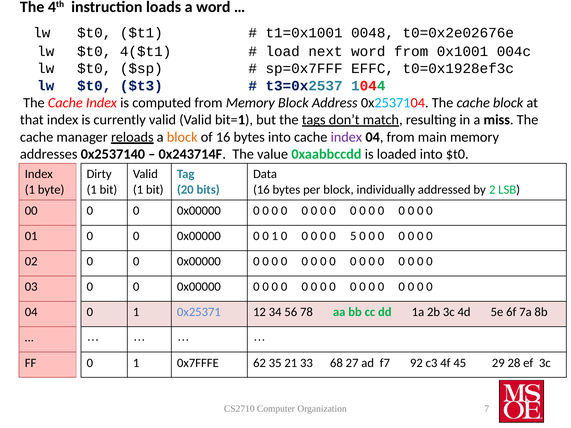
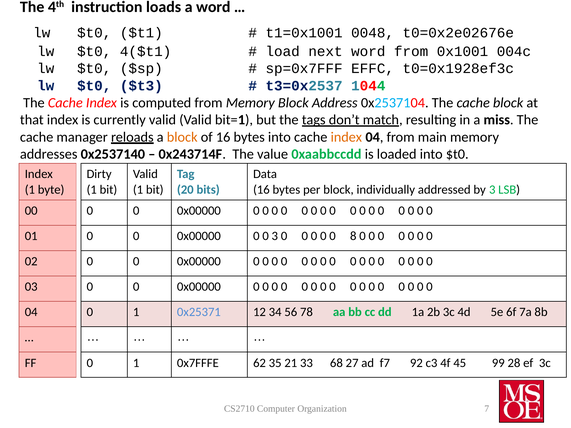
index at (346, 137) colour: purple -> orange
by 2: 2 -> 3
0x00000 0 0 1: 1 -> 3
5: 5 -> 8
29: 29 -> 99
